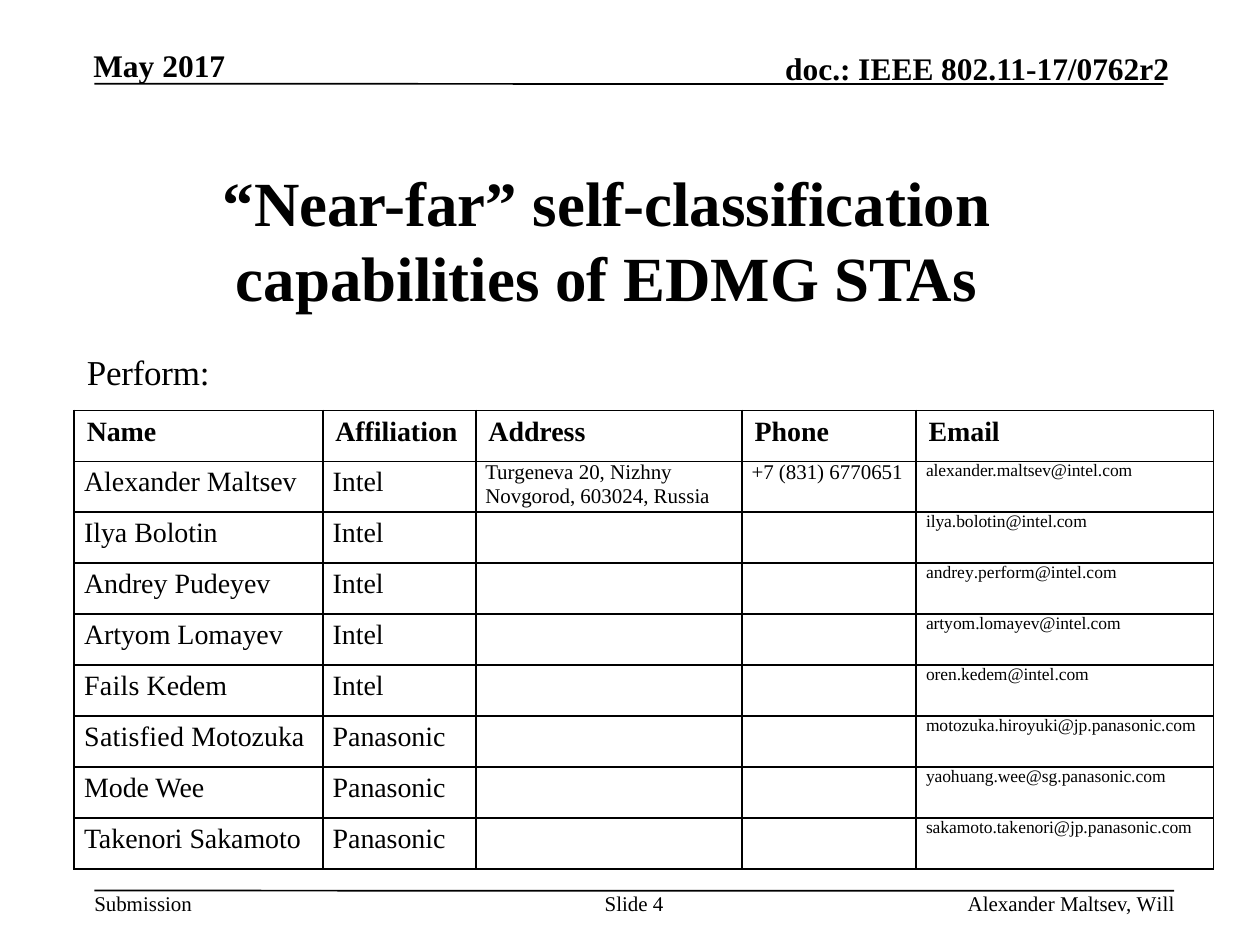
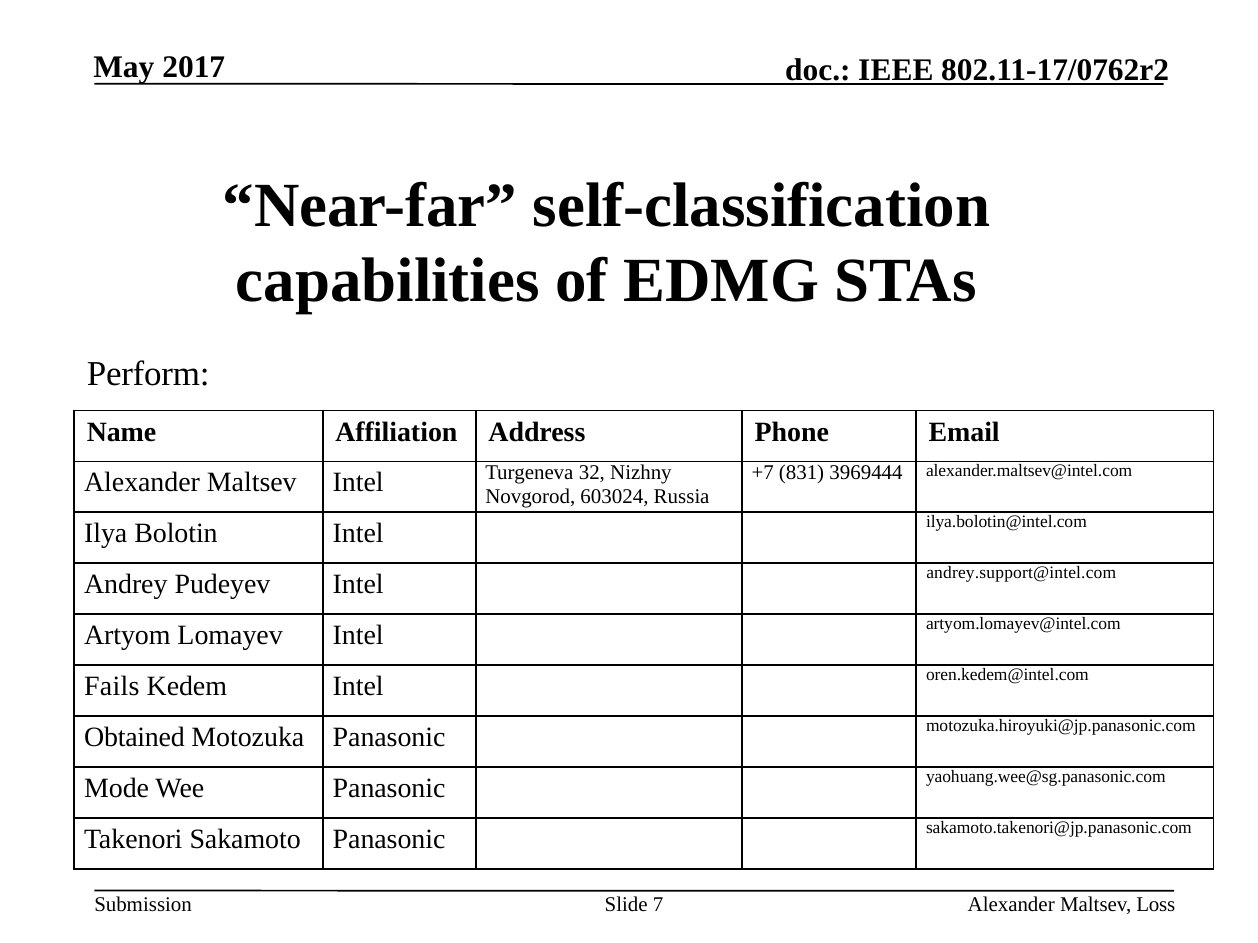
6770651: 6770651 -> 3969444
20: 20 -> 32
andrey.perform@intel.com: andrey.perform@intel.com -> andrey.support@intel.com
Satisfied: Satisfied -> Obtained
4: 4 -> 7
Will: Will -> Loss
